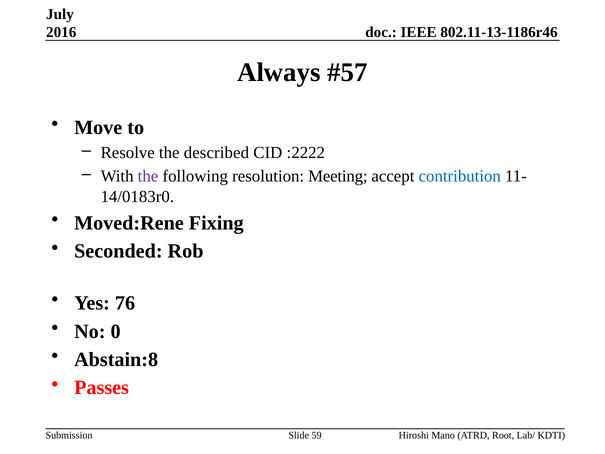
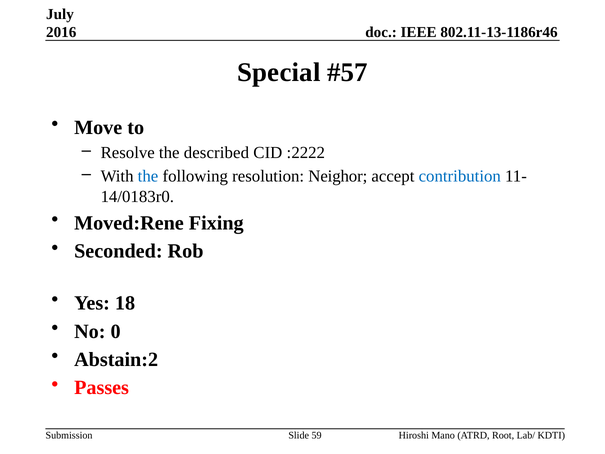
Always: Always -> Special
the at (148, 176) colour: purple -> blue
Meeting: Meeting -> Neighor
76: 76 -> 18
Abstain:8: Abstain:8 -> Abstain:2
